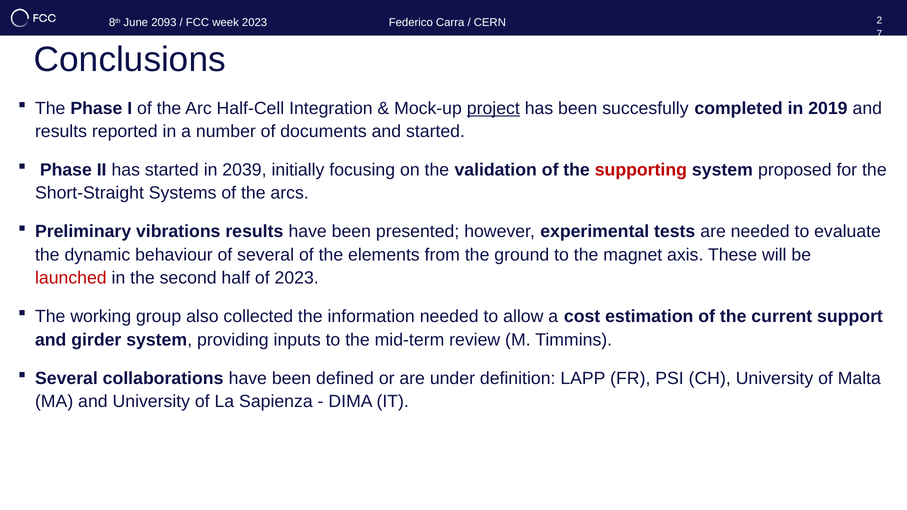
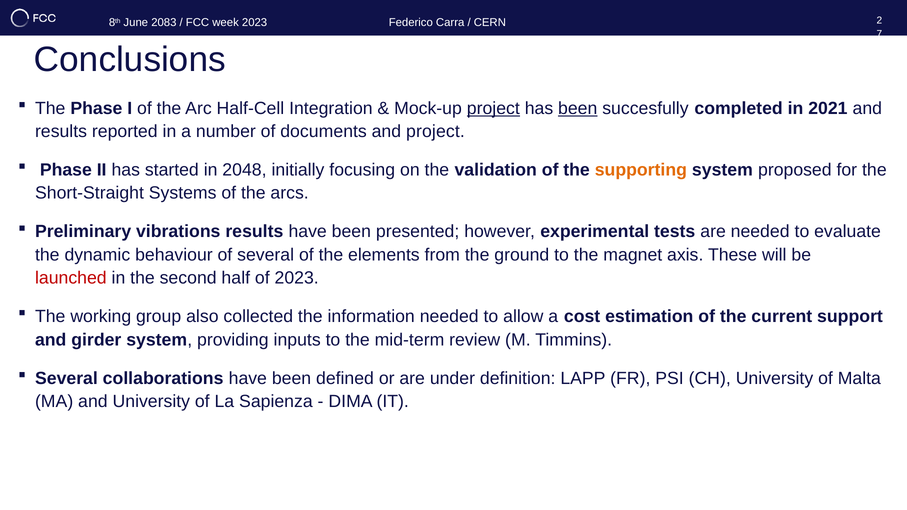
2093: 2093 -> 2083
been at (578, 108) underline: none -> present
2019: 2019 -> 2021
and started: started -> project
2039: 2039 -> 2048
supporting colour: red -> orange
